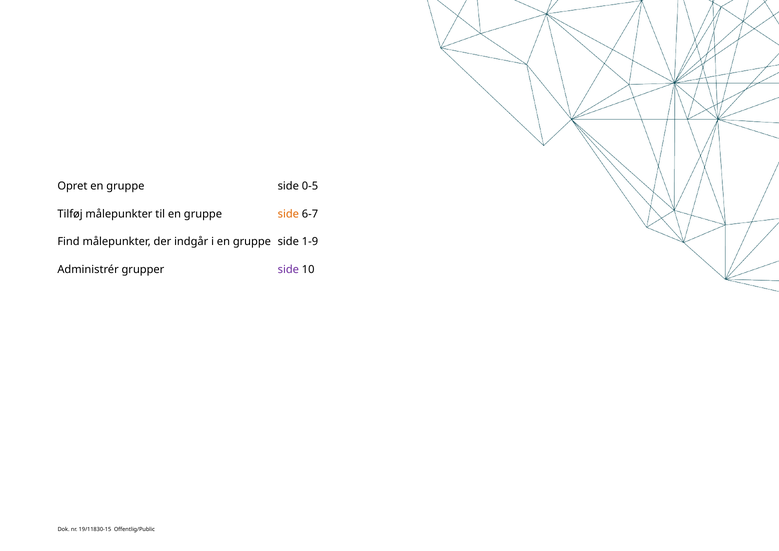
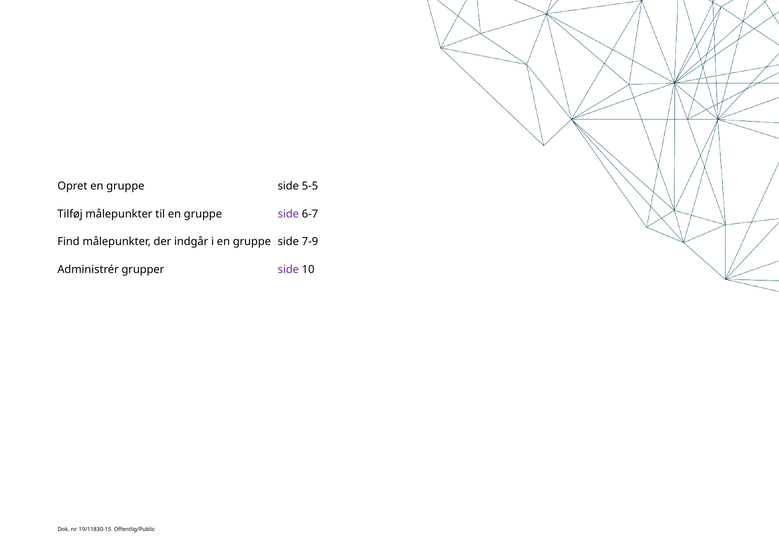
0-5: 0-5 -> 5-5
side at (288, 214) colour: orange -> purple
1-9: 1-9 -> 7-9
